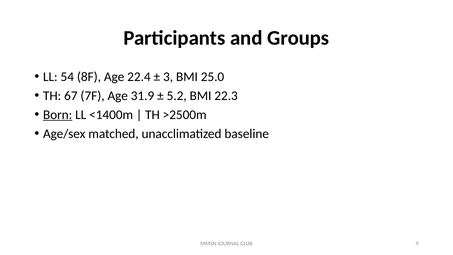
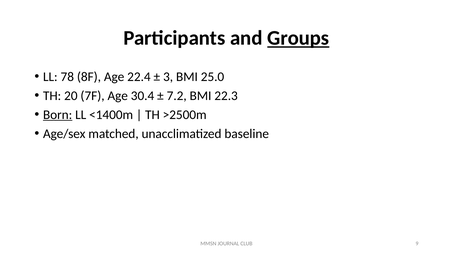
Groups underline: none -> present
54: 54 -> 78
67: 67 -> 20
31.9: 31.9 -> 30.4
5.2: 5.2 -> 7.2
